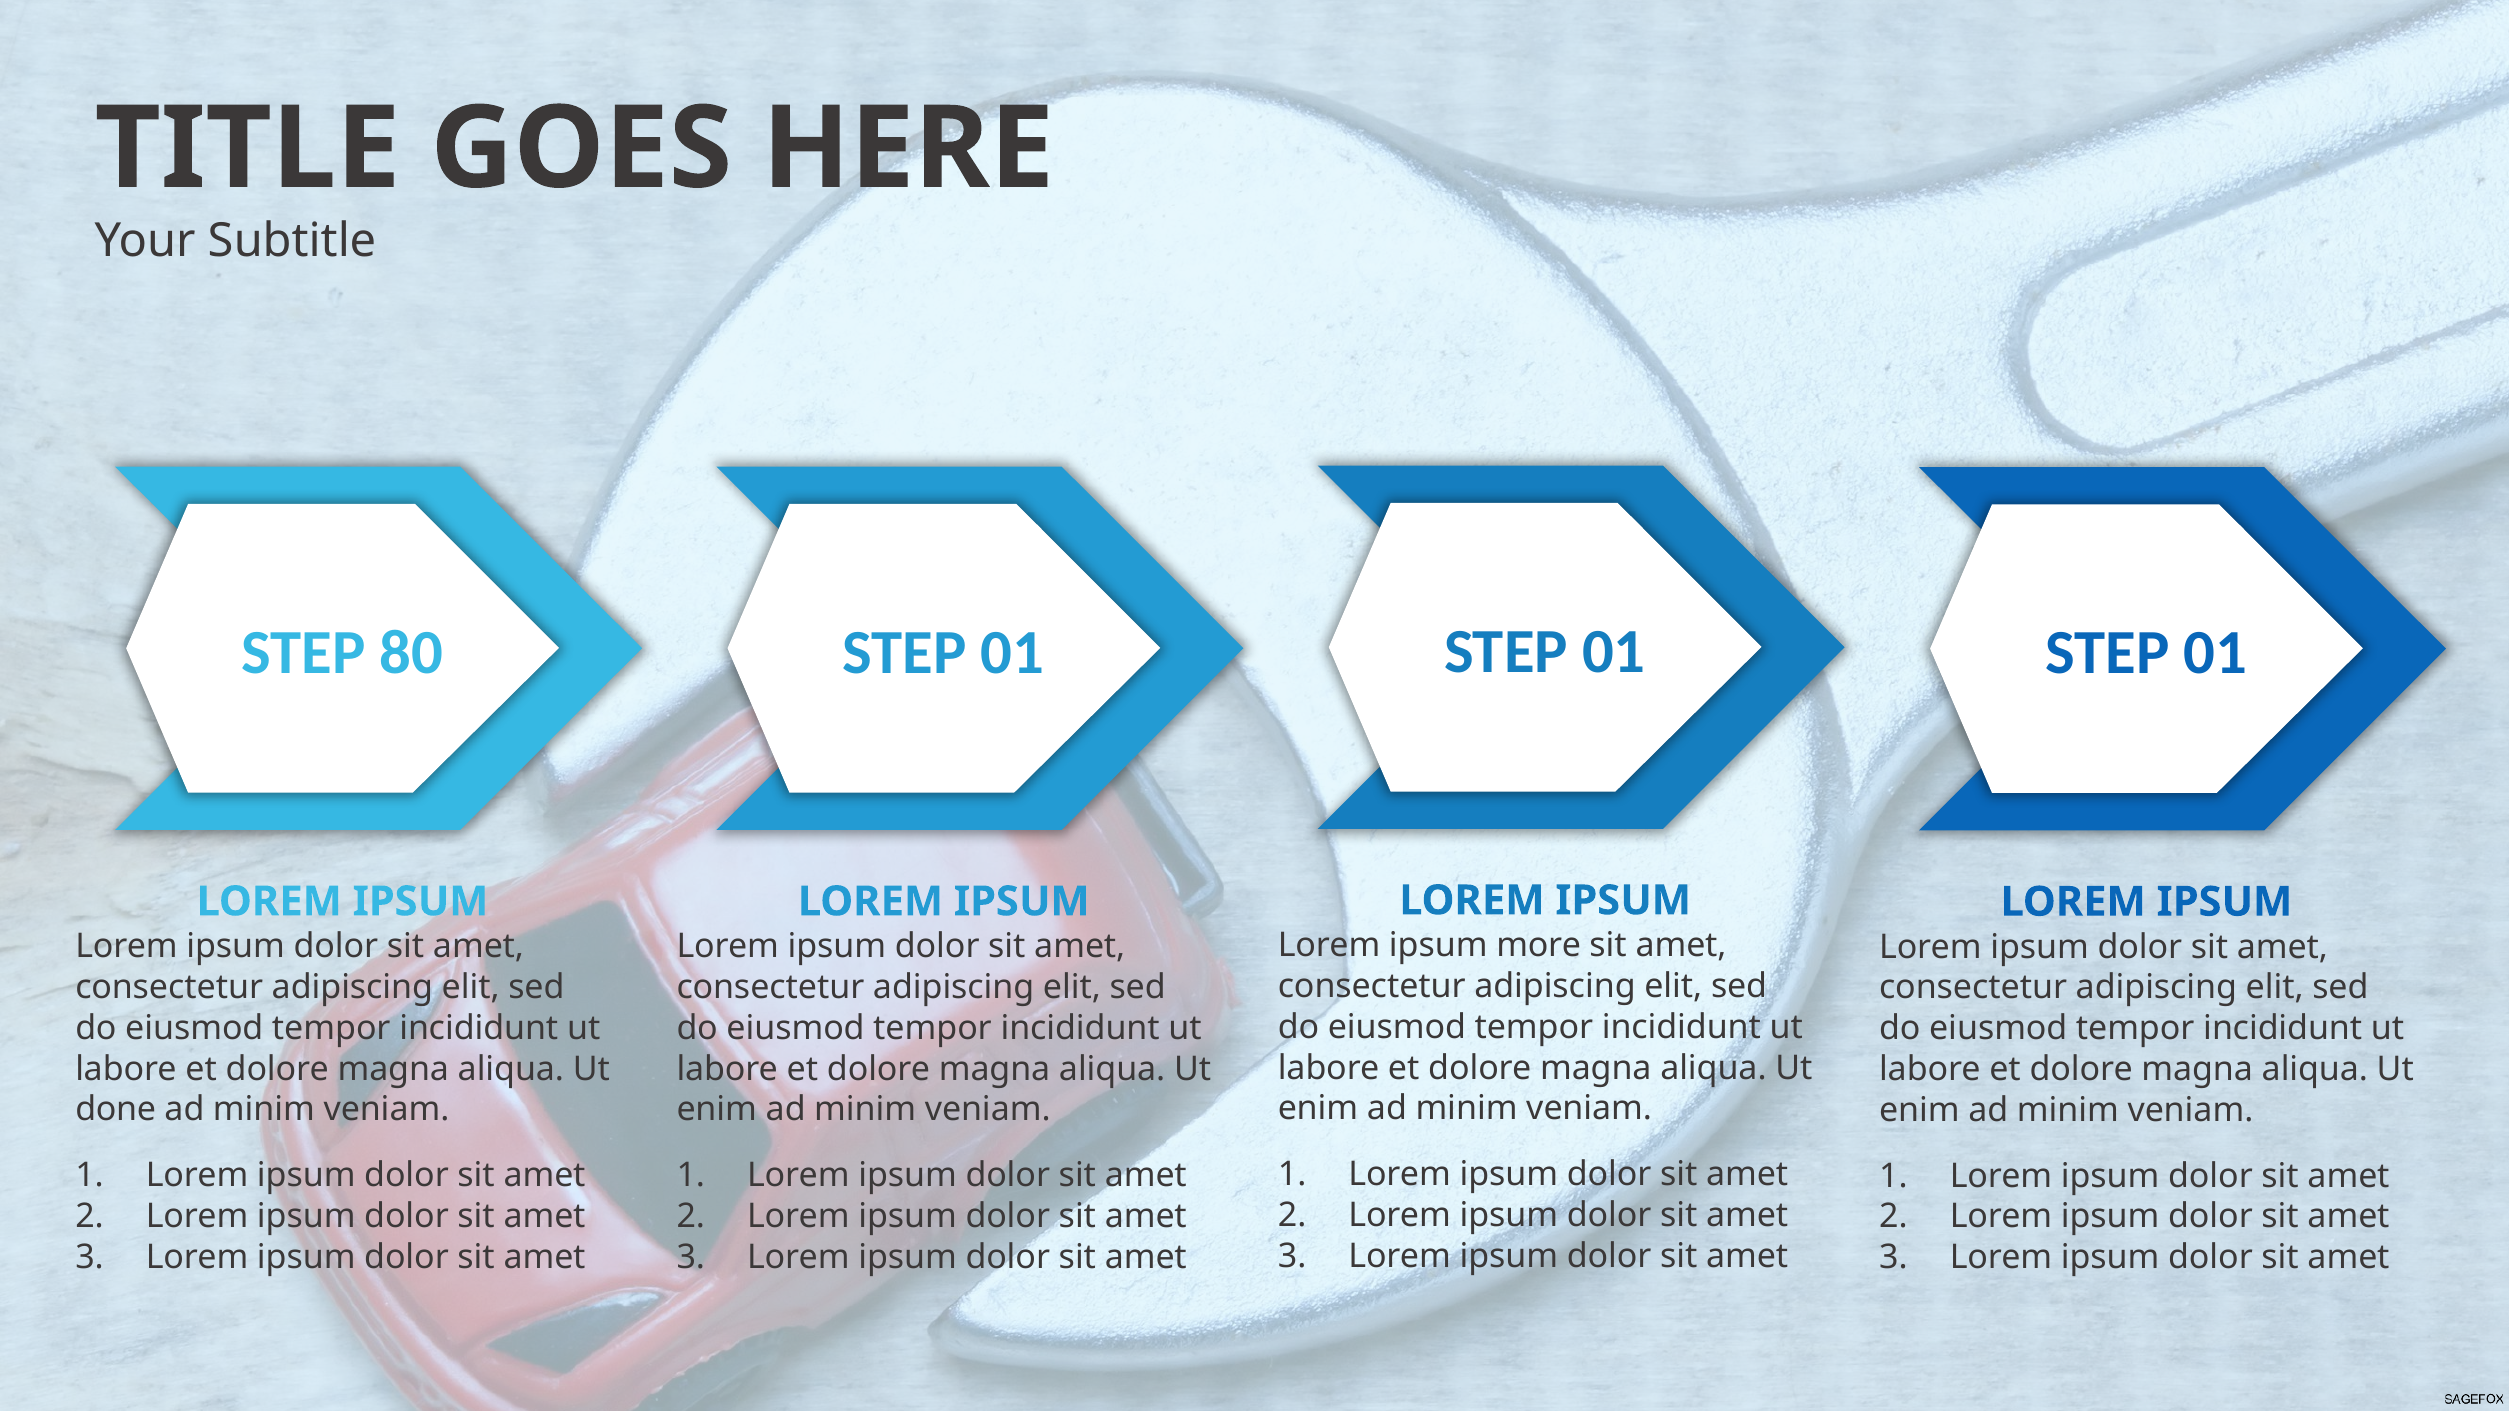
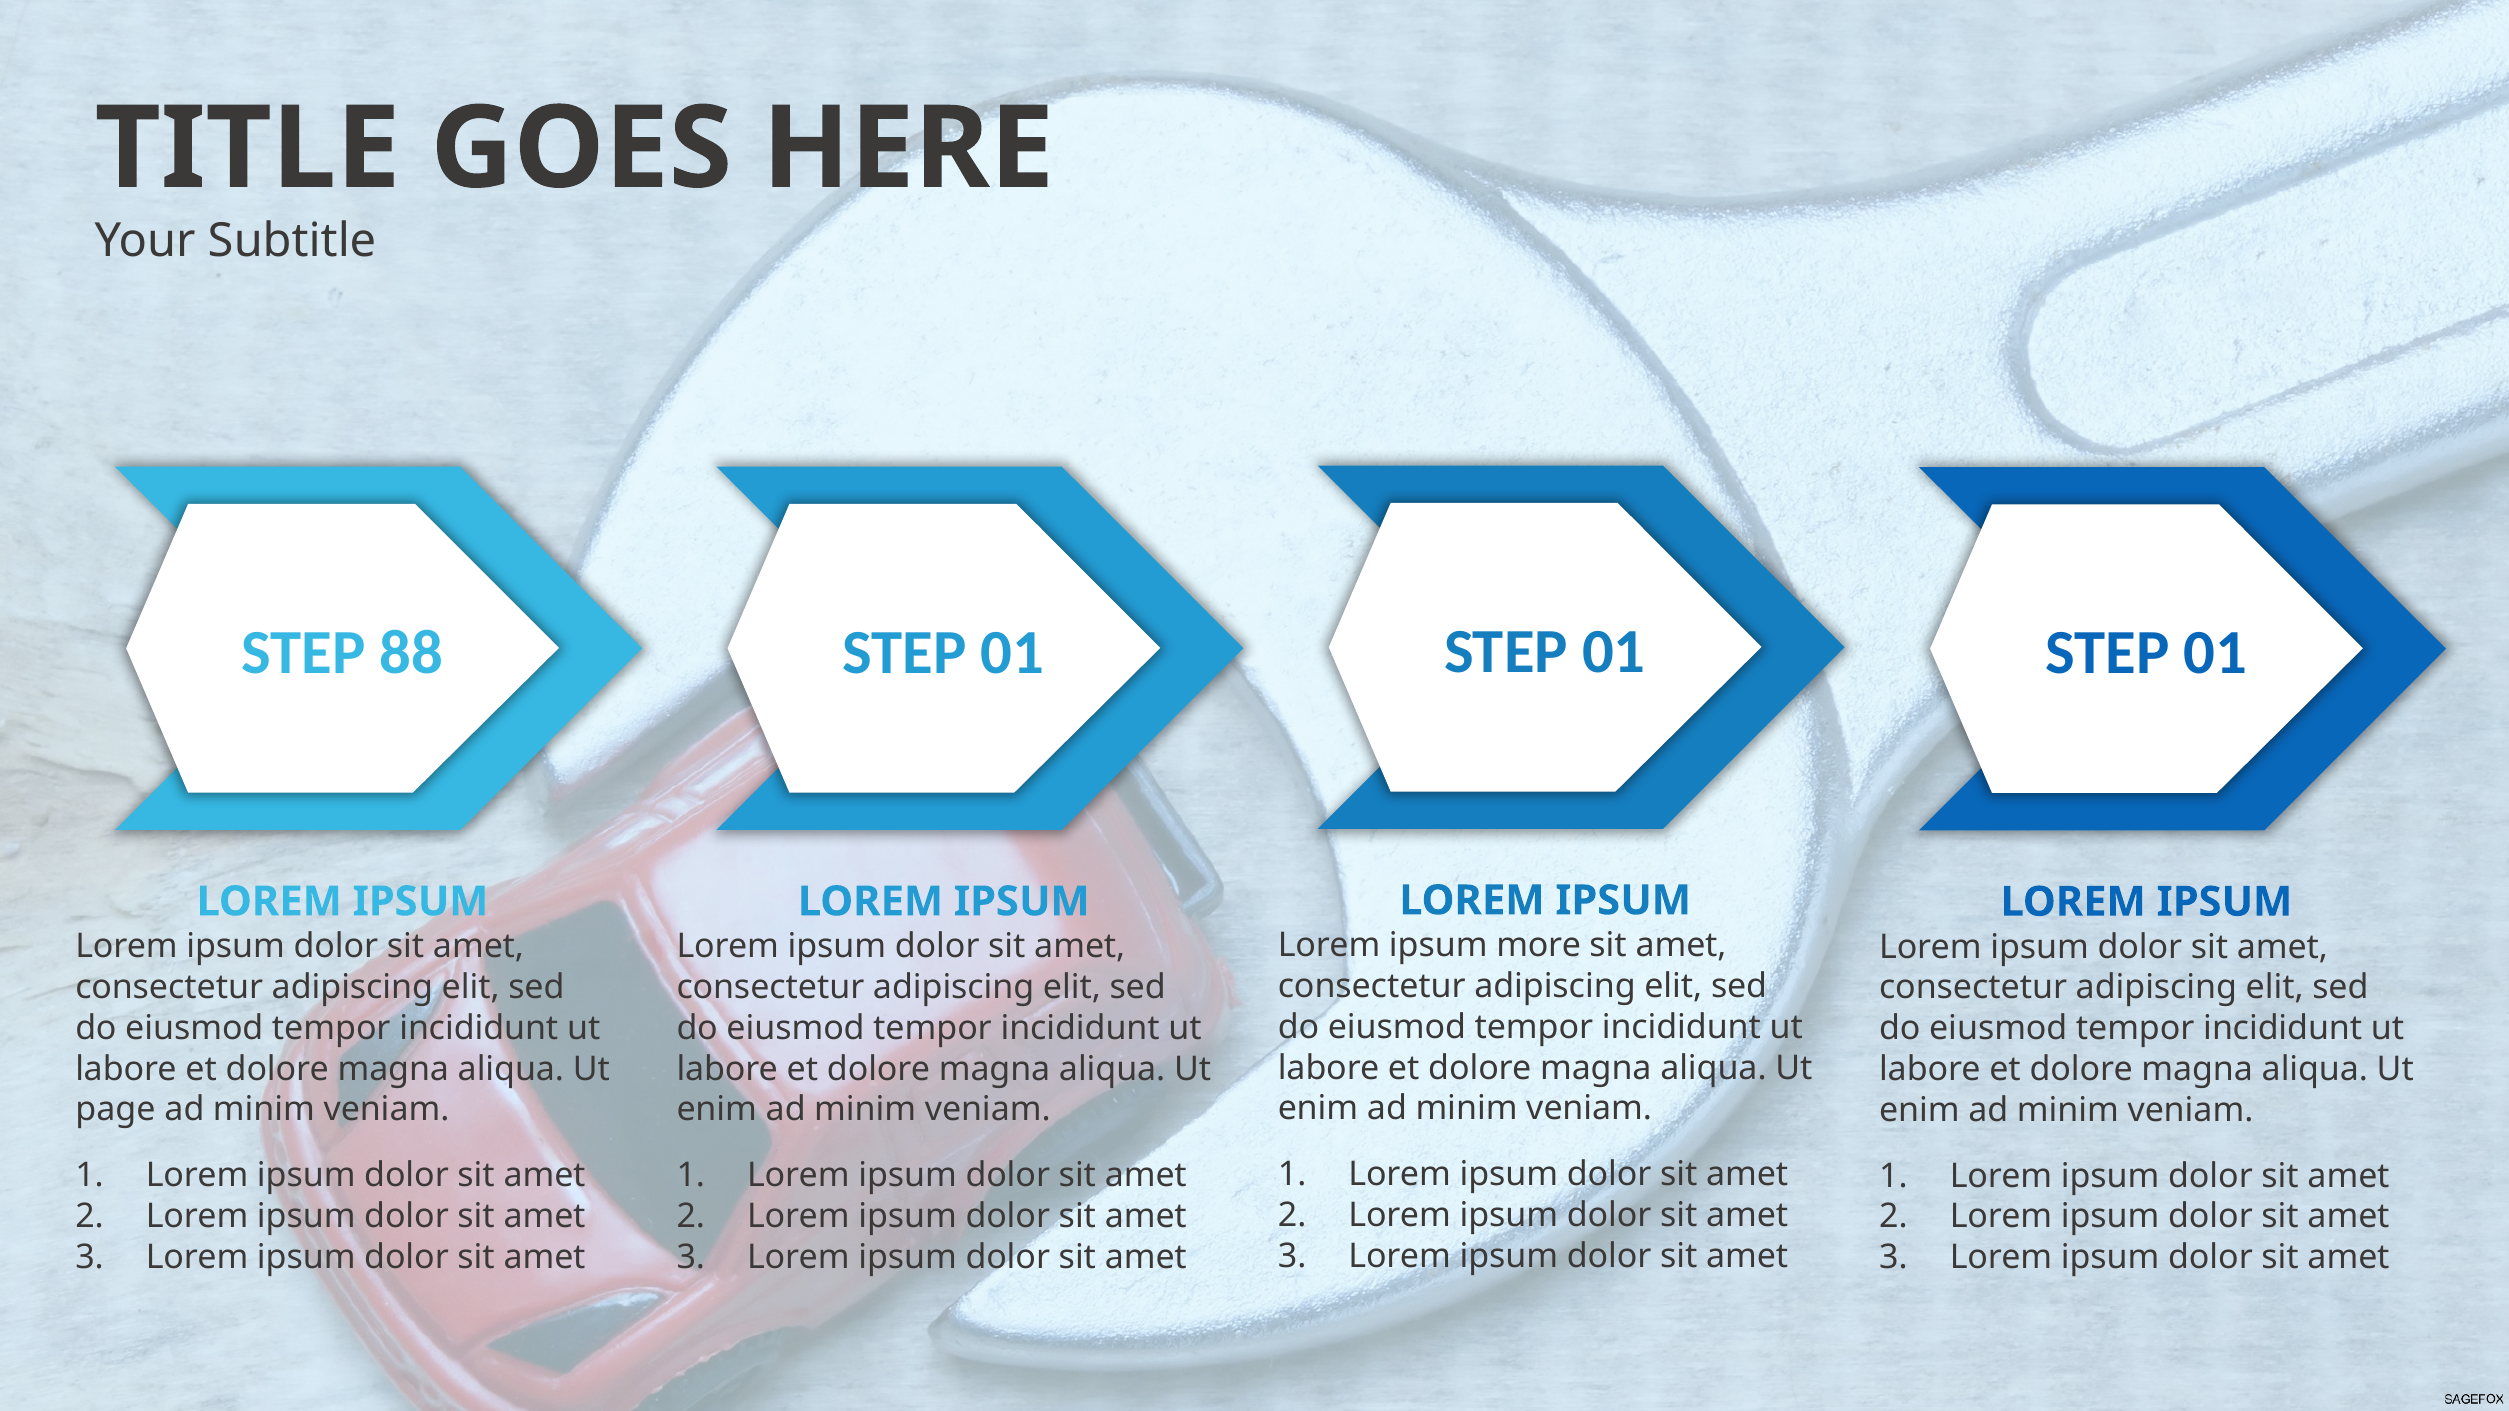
80: 80 -> 88
done: done -> page
